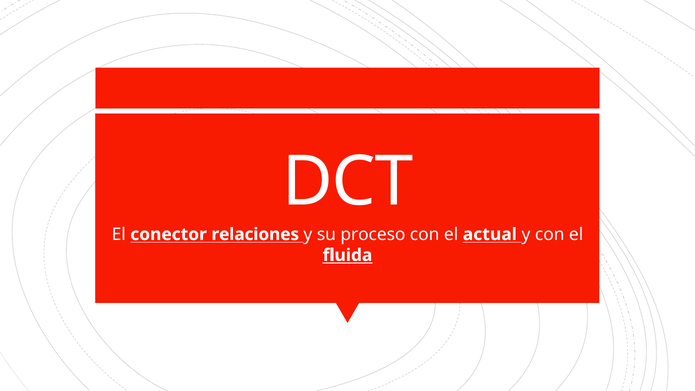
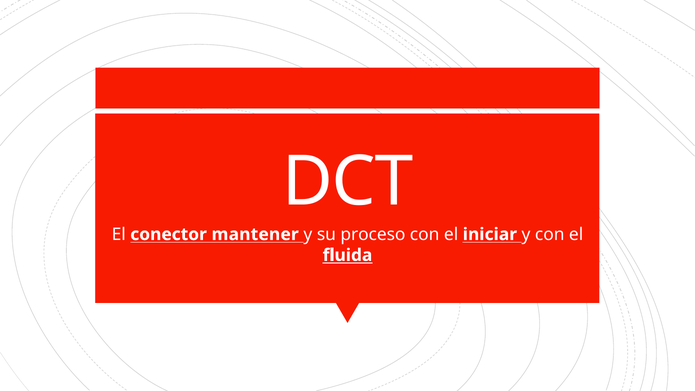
relaciones: relaciones -> mantener
actual: actual -> iniciar
